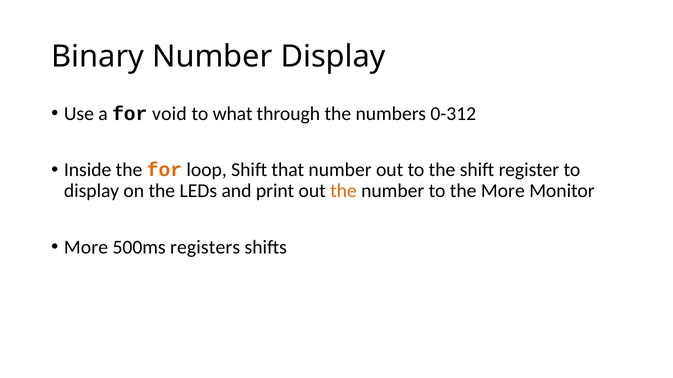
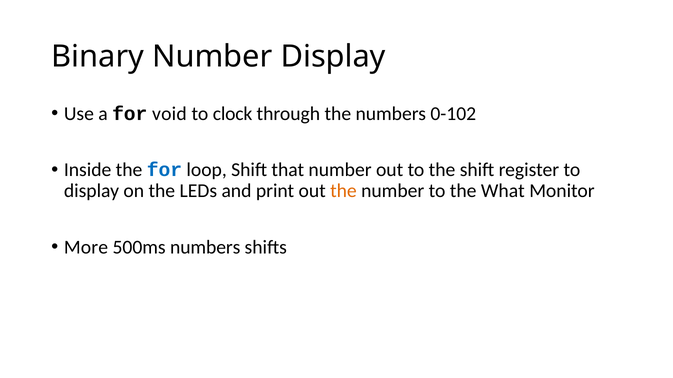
what: what -> clock
0-312: 0-312 -> 0-102
for at (164, 170) colour: orange -> blue
the More: More -> What
500ms registers: registers -> numbers
